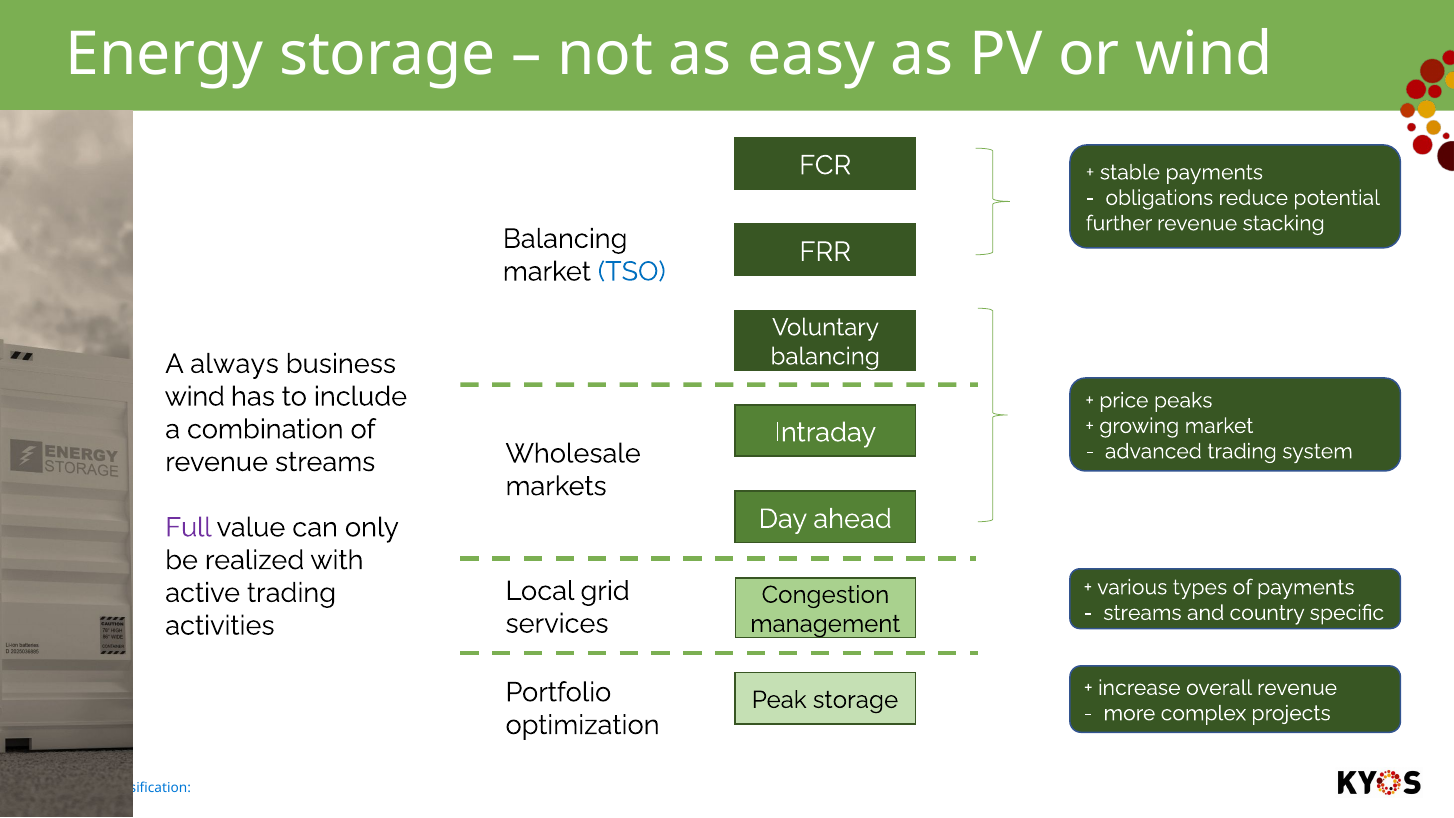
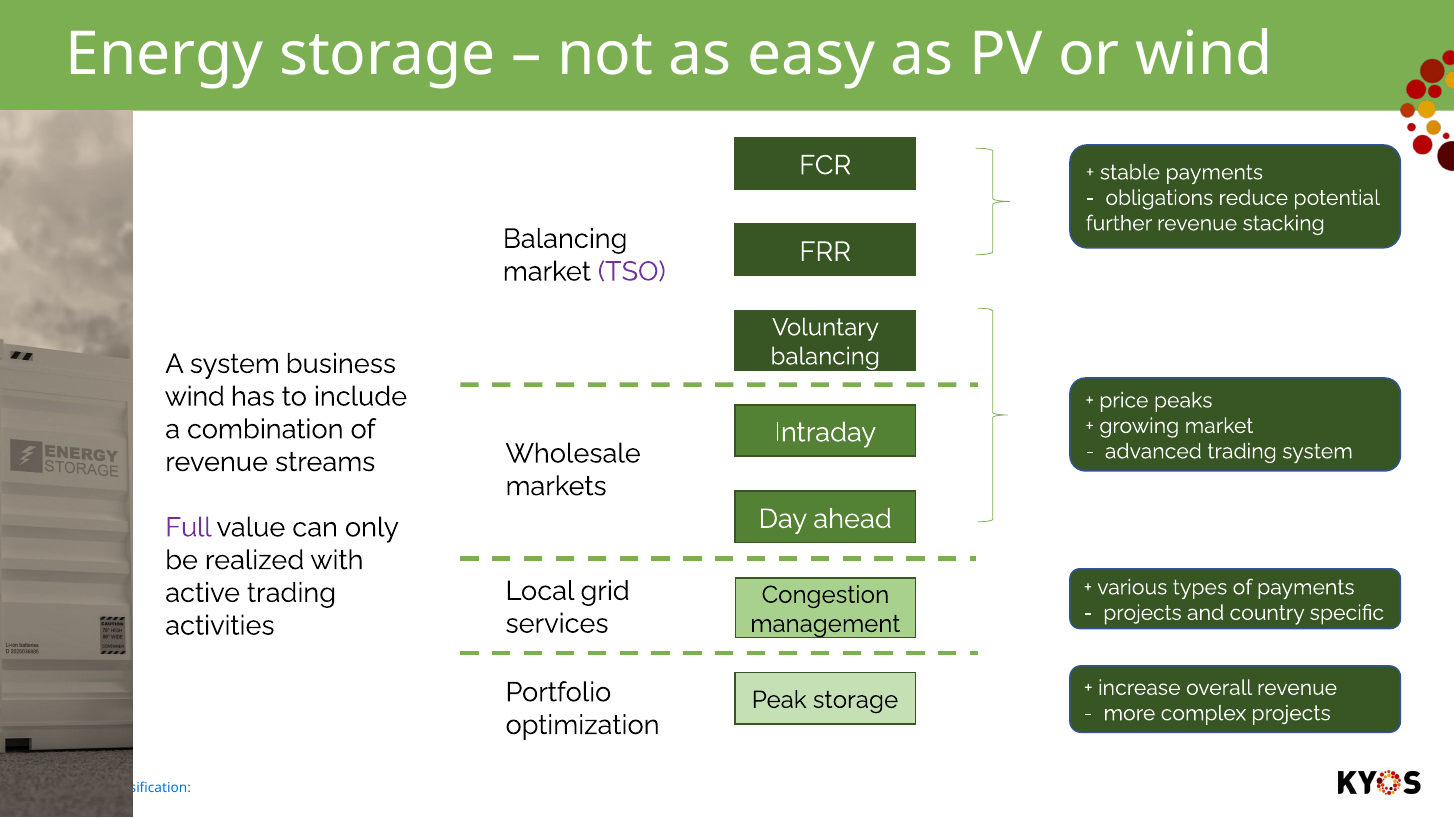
TSO colour: blue -> purple
A always: always -> system
streams at (1142, 613): streams -> projects
